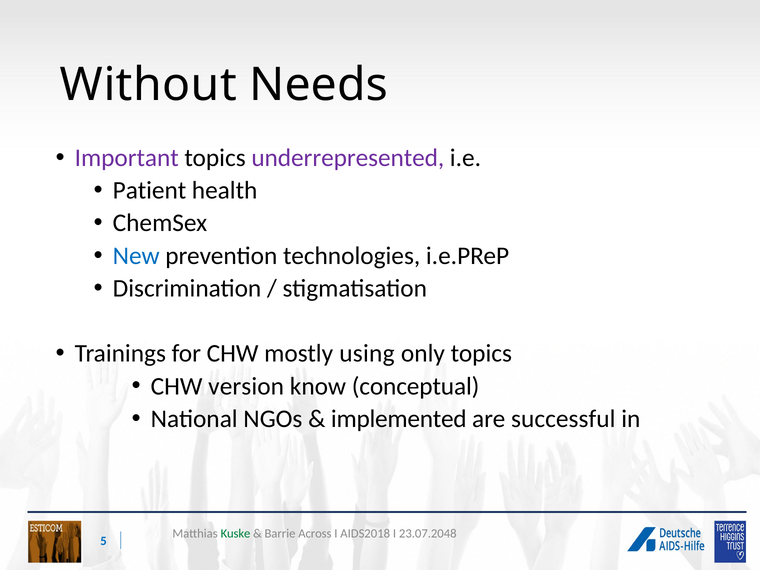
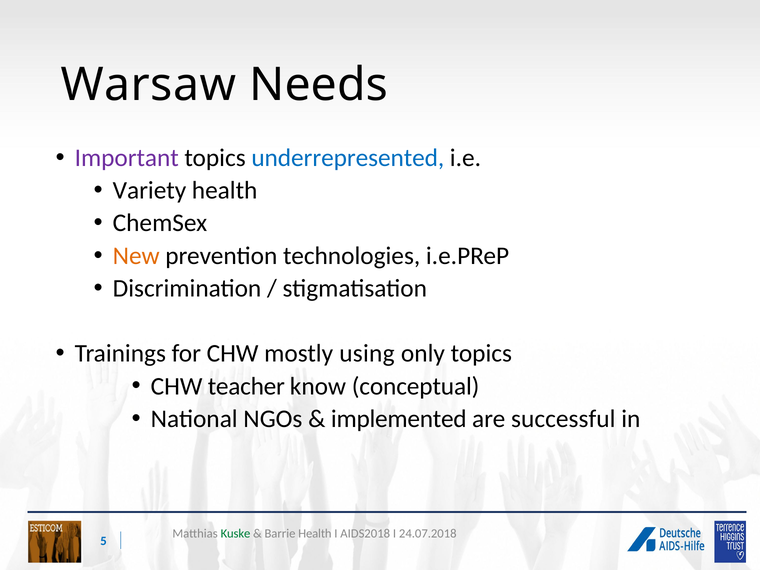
Without: Without -> Warsaw
underrepresented colour: purple -> blue
Patient: Patient -> Variety
New colour: blue -> orange
version: version -> teacher
Barrie Across: Across -> Health
23.07.2048: 23.07.2048 -> 24.07.2018
